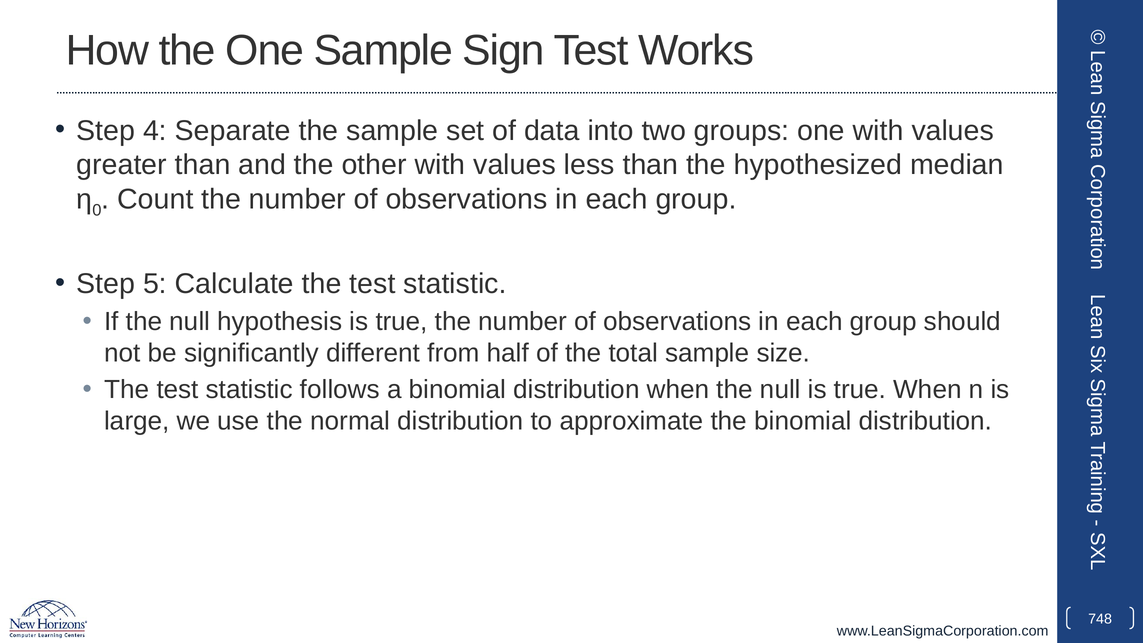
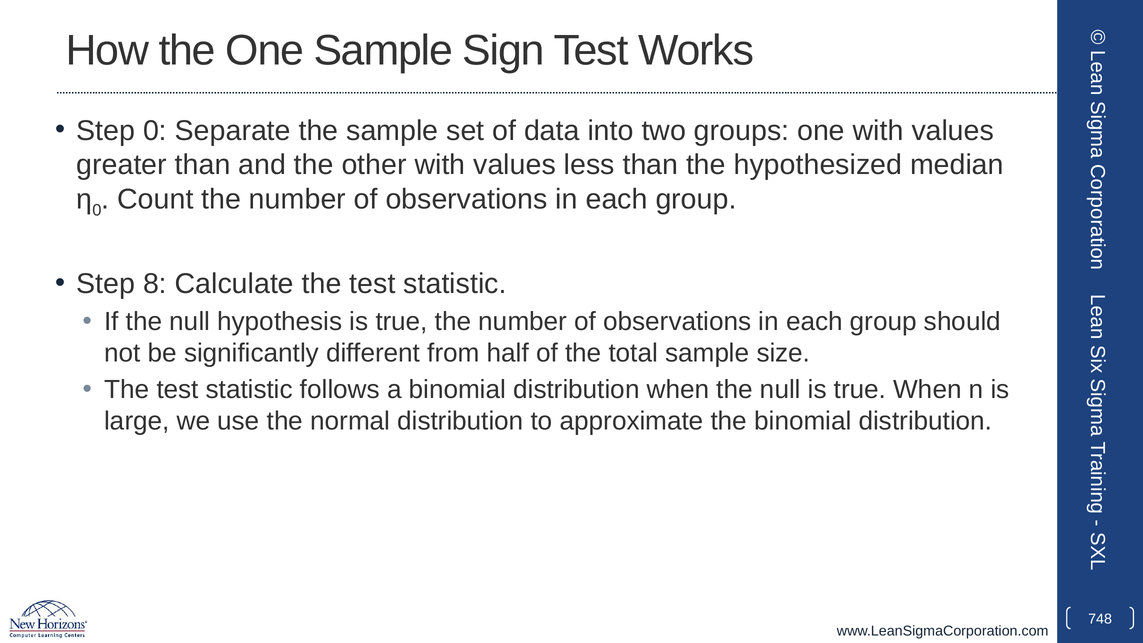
Step 4: 4 -> 0
5: 5 -> 8
